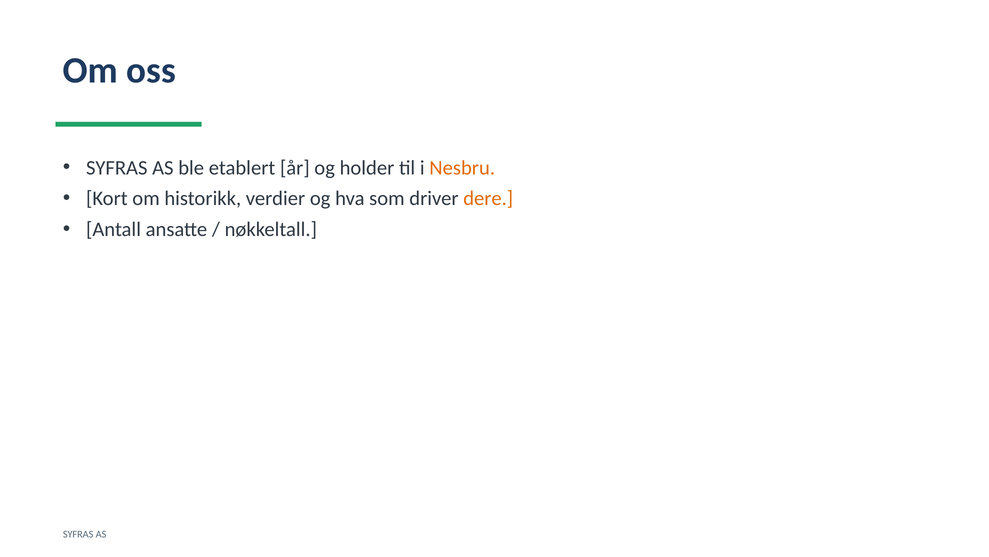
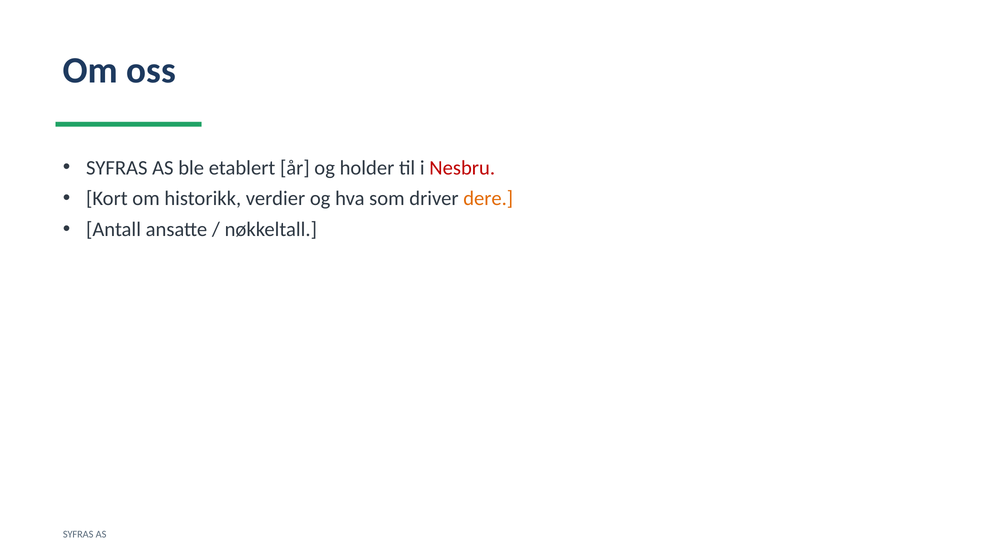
Nesbru colour: orange -> red
